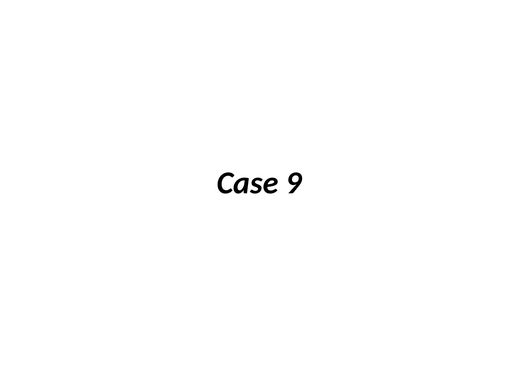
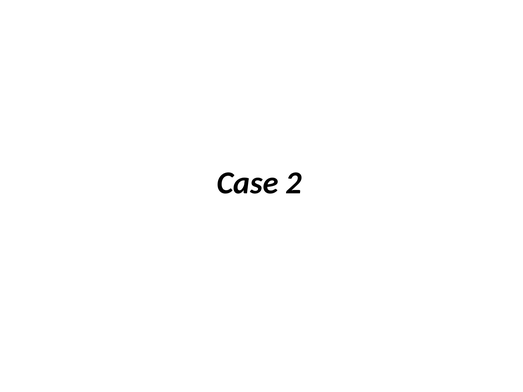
9: 9 -> 2
